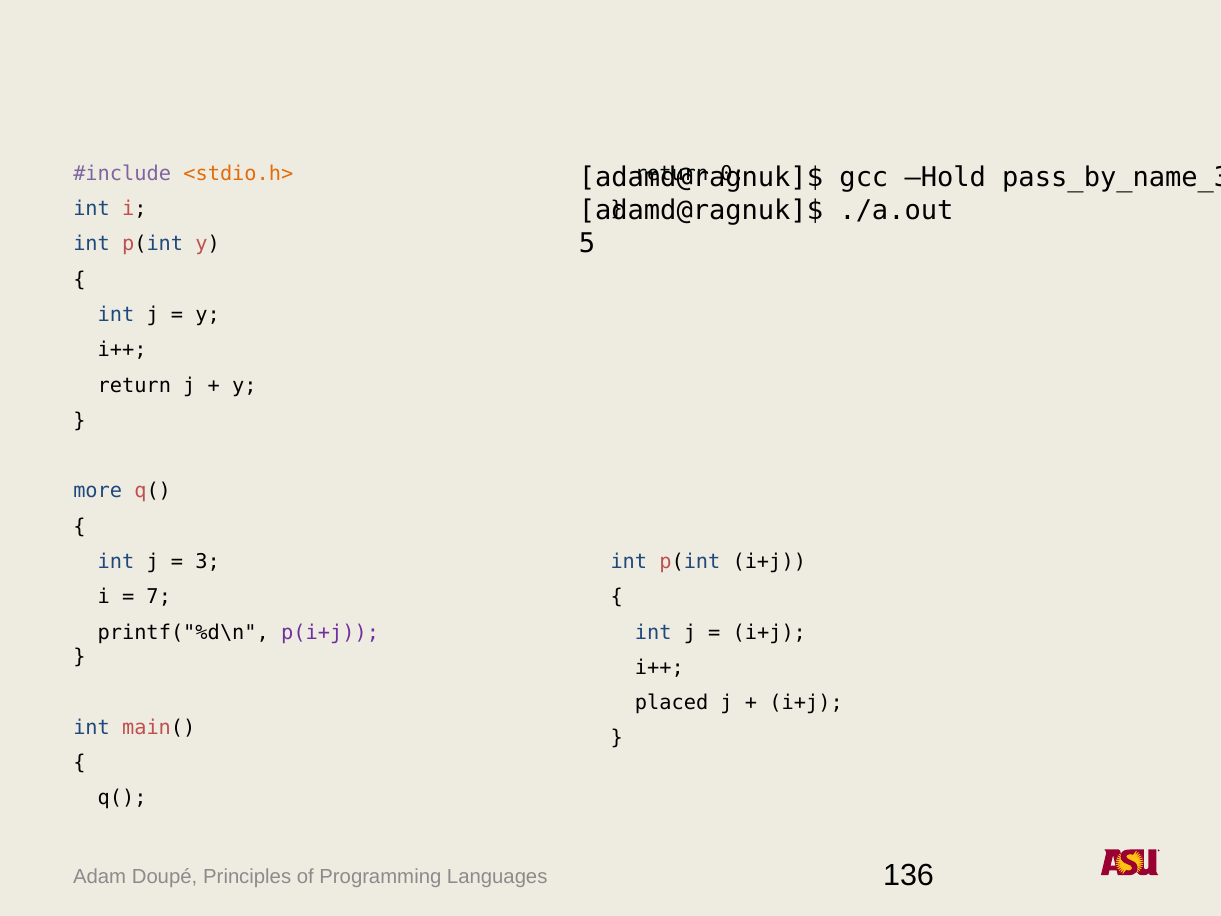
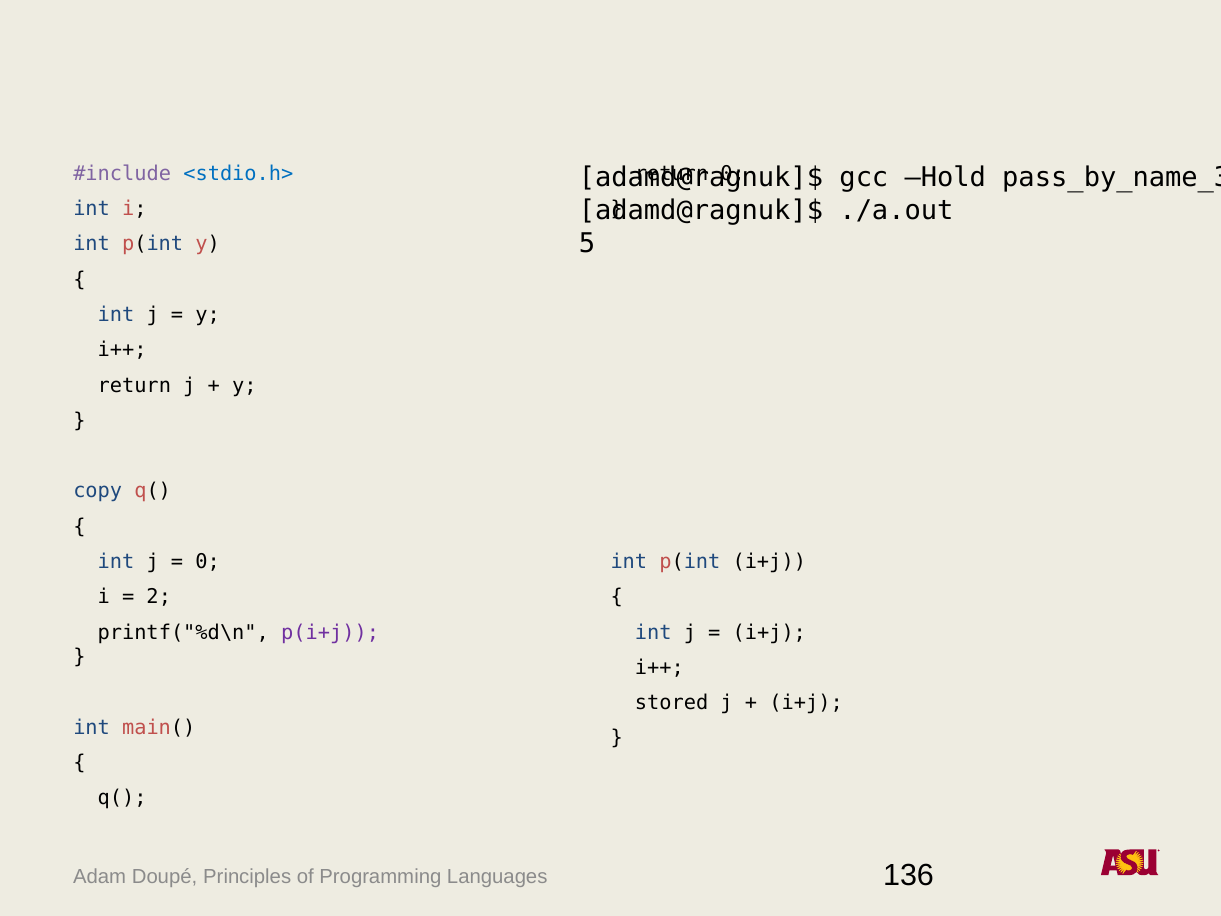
<stdio.h> colour: orange -> blue
more: more -> copy
3 at (208, 562): 3 -> 0
7: 7 -> 2
placed: placed -> stored
